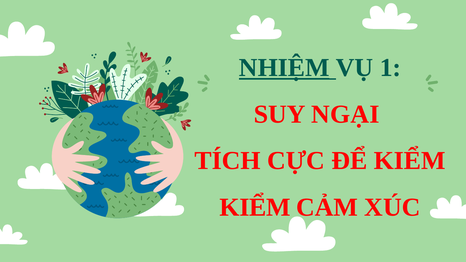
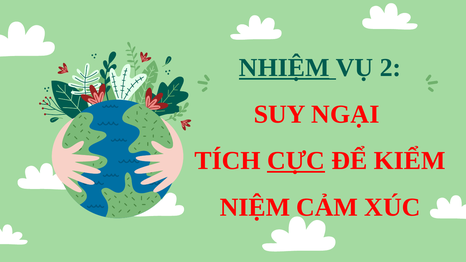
1: 1 -> 2
CỰC underline: none -> present
KIỂM at (255, 207): KIỂM -> NIỆM
